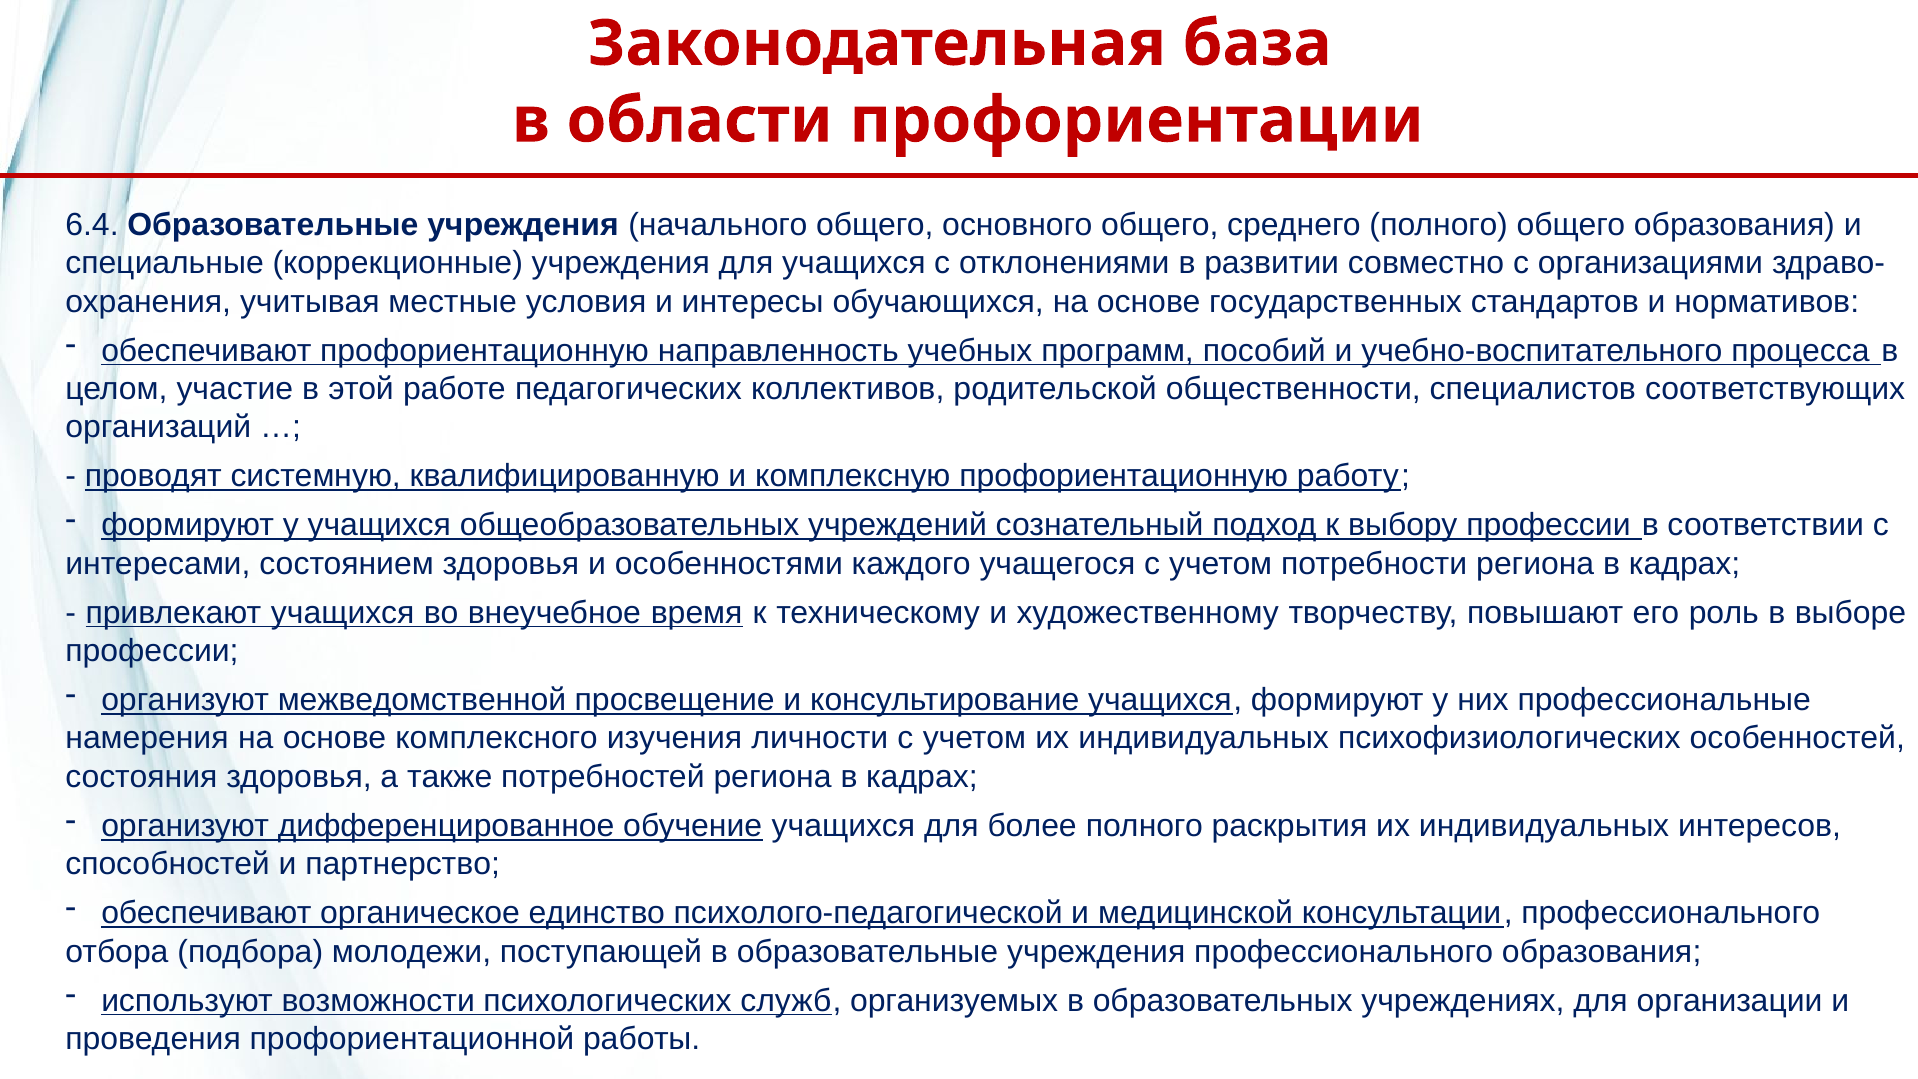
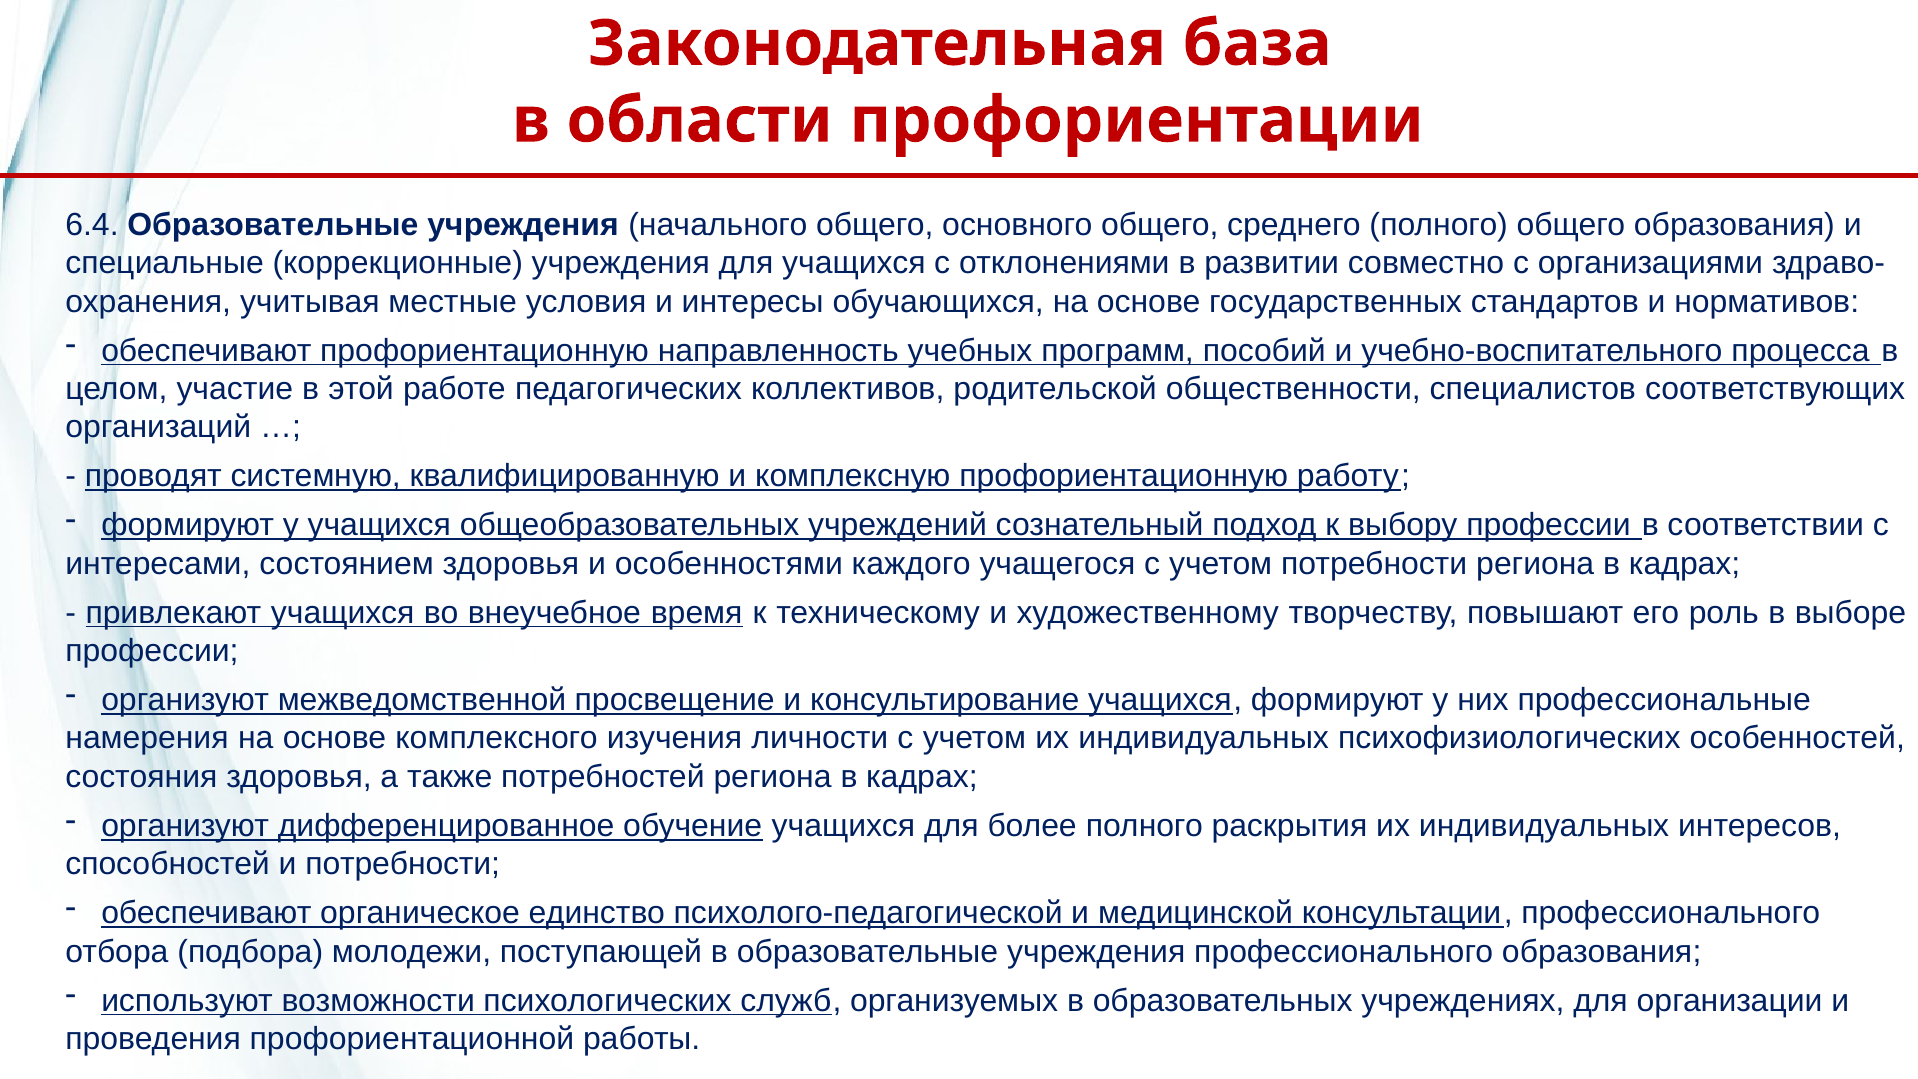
и партнерство: партнерство -> потребности
